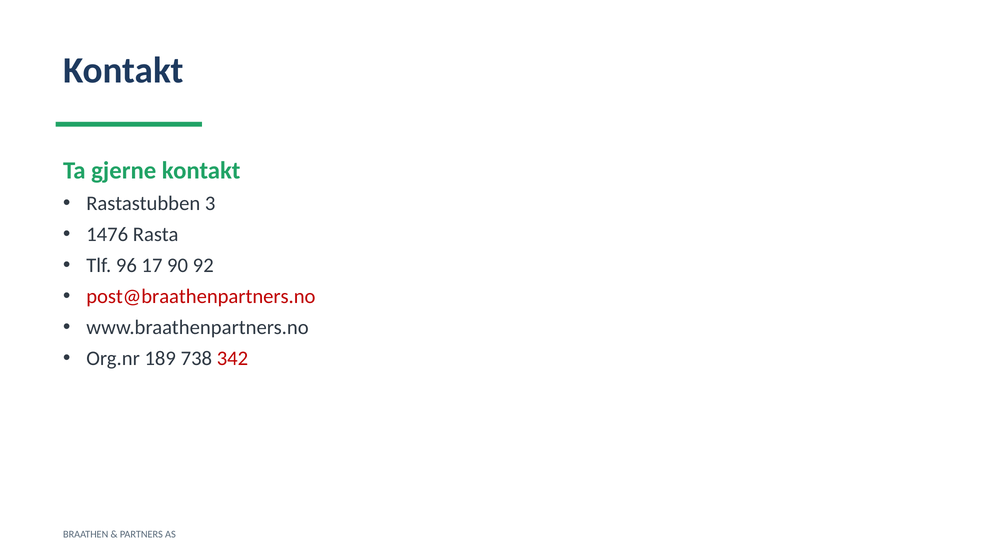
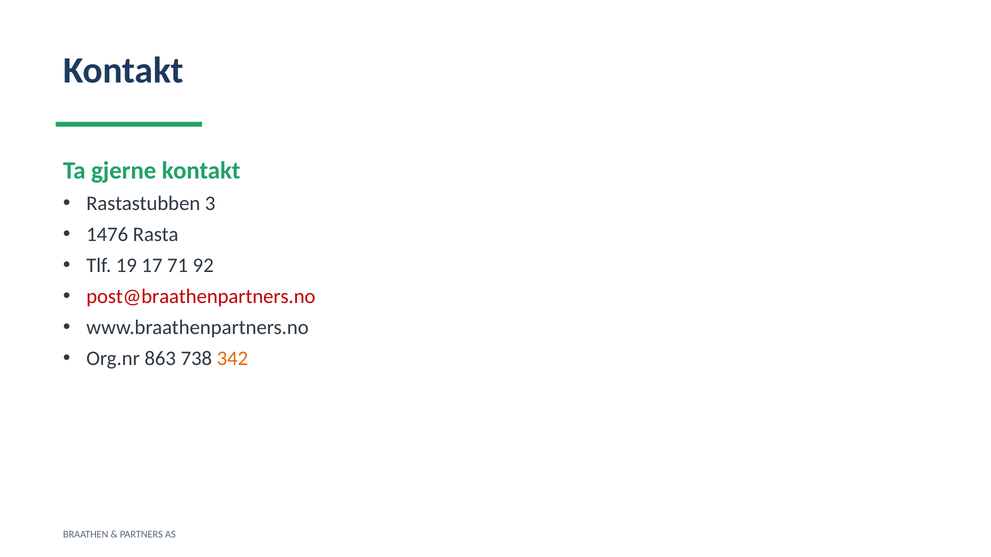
96: 96 -> 19
90: 90 -> 71
189: 189 -> 863
342 colour: red -> orange
